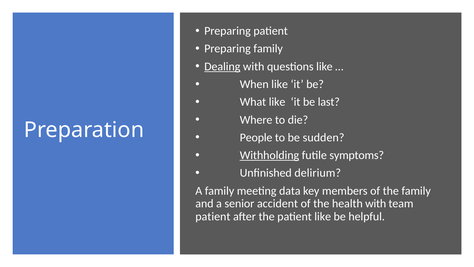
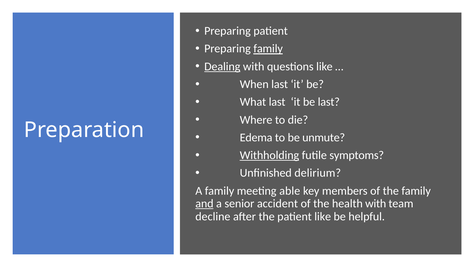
family at (268, 49) underline: none -> present
When like: like -> last
What like: like -> last
People: People -> Edema
sudden: sudden -> unmute
data: data -> able
and underline: none -> present
patient at (213, 216): patient -> decline
